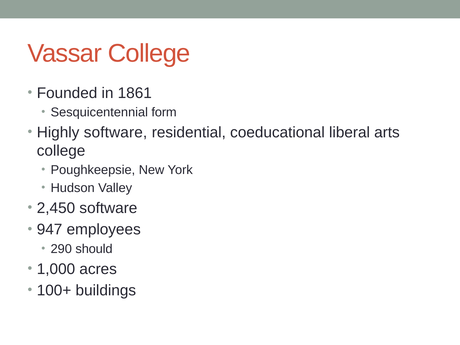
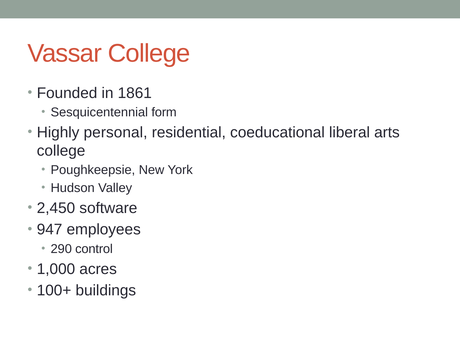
Highly software: software -> personal
should: should -> control
